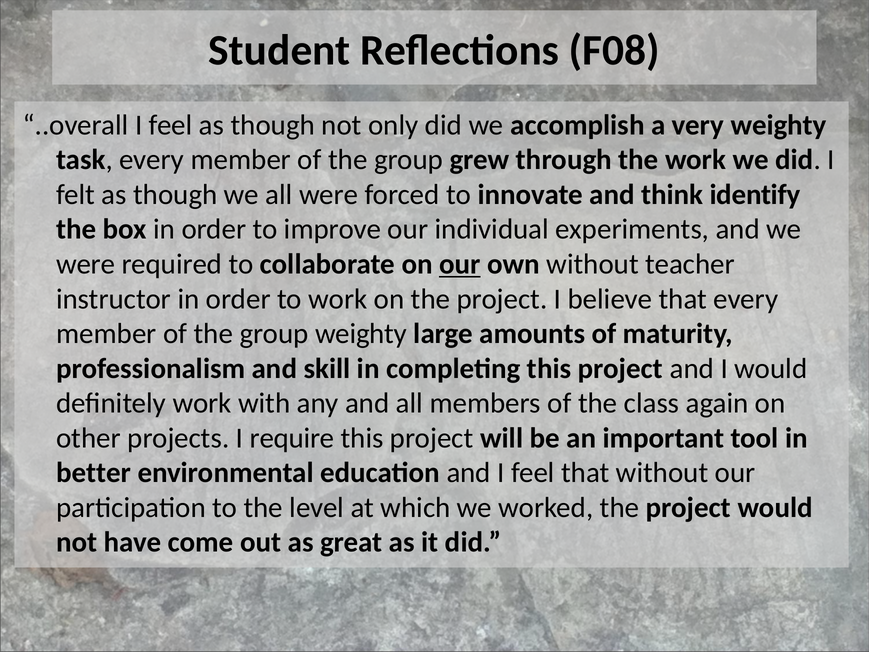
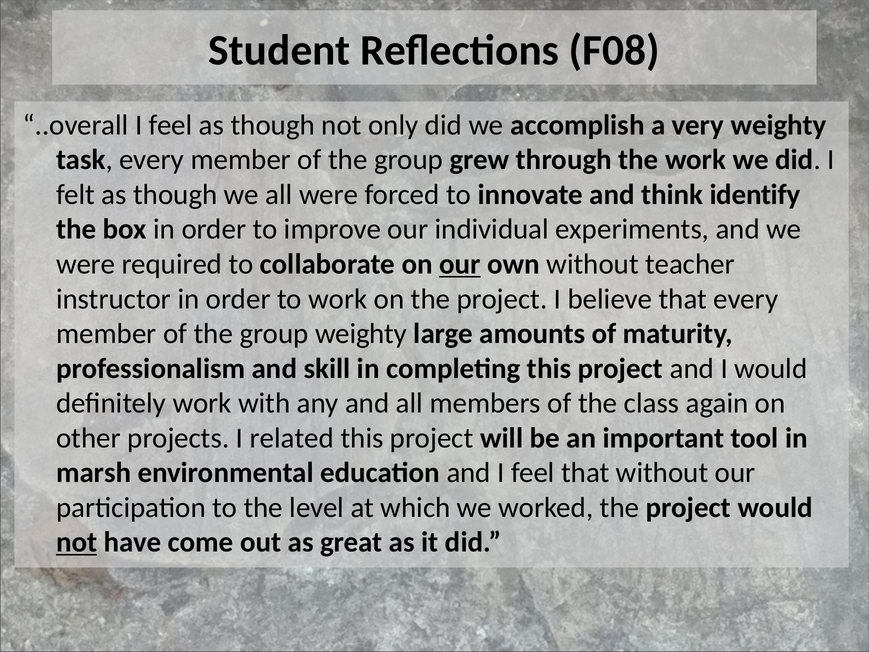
require: require -> related
better: better -> marsh
not at (77, 542) underline: none -> present
